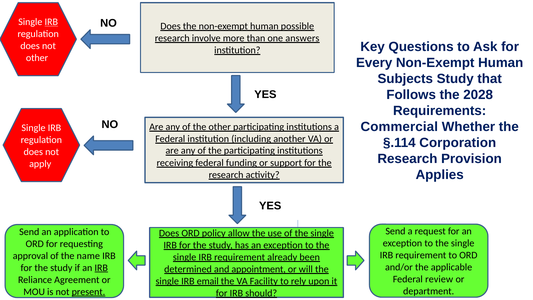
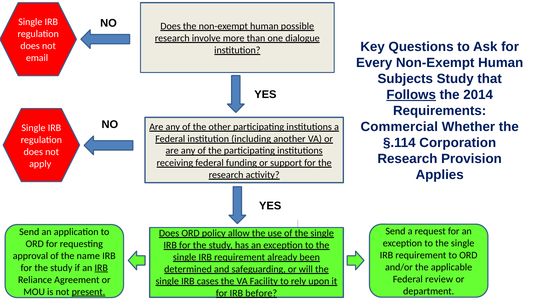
IRB at (51, 22) underline: present -> none
answers: answers -> dialogue
other at (37, 58): other -> email
Follows underline: none -> present
2028: 2028 -> 2014
appointment: appointment -> safeguarding
email: email -> cases
should: should -> before
